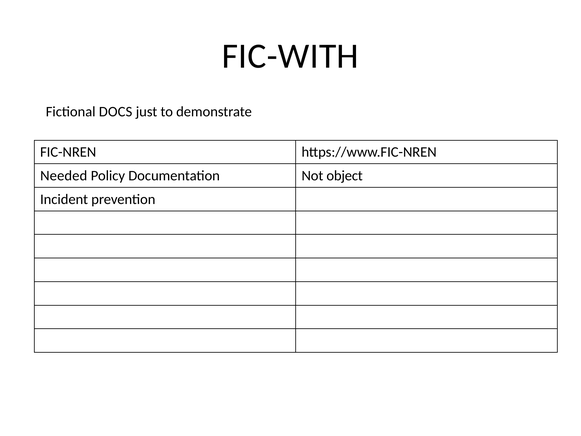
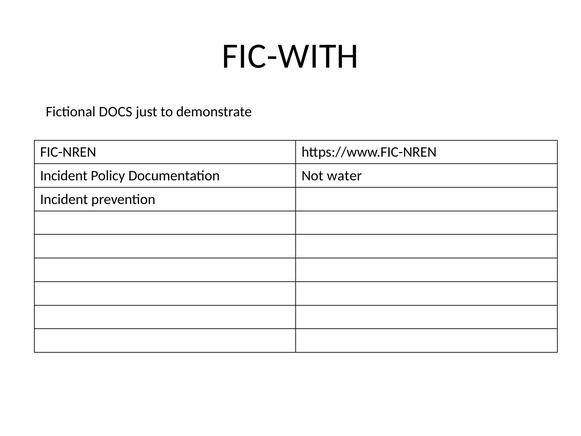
Needed at (64, 176): Needed -> Incident
object: object -> water
